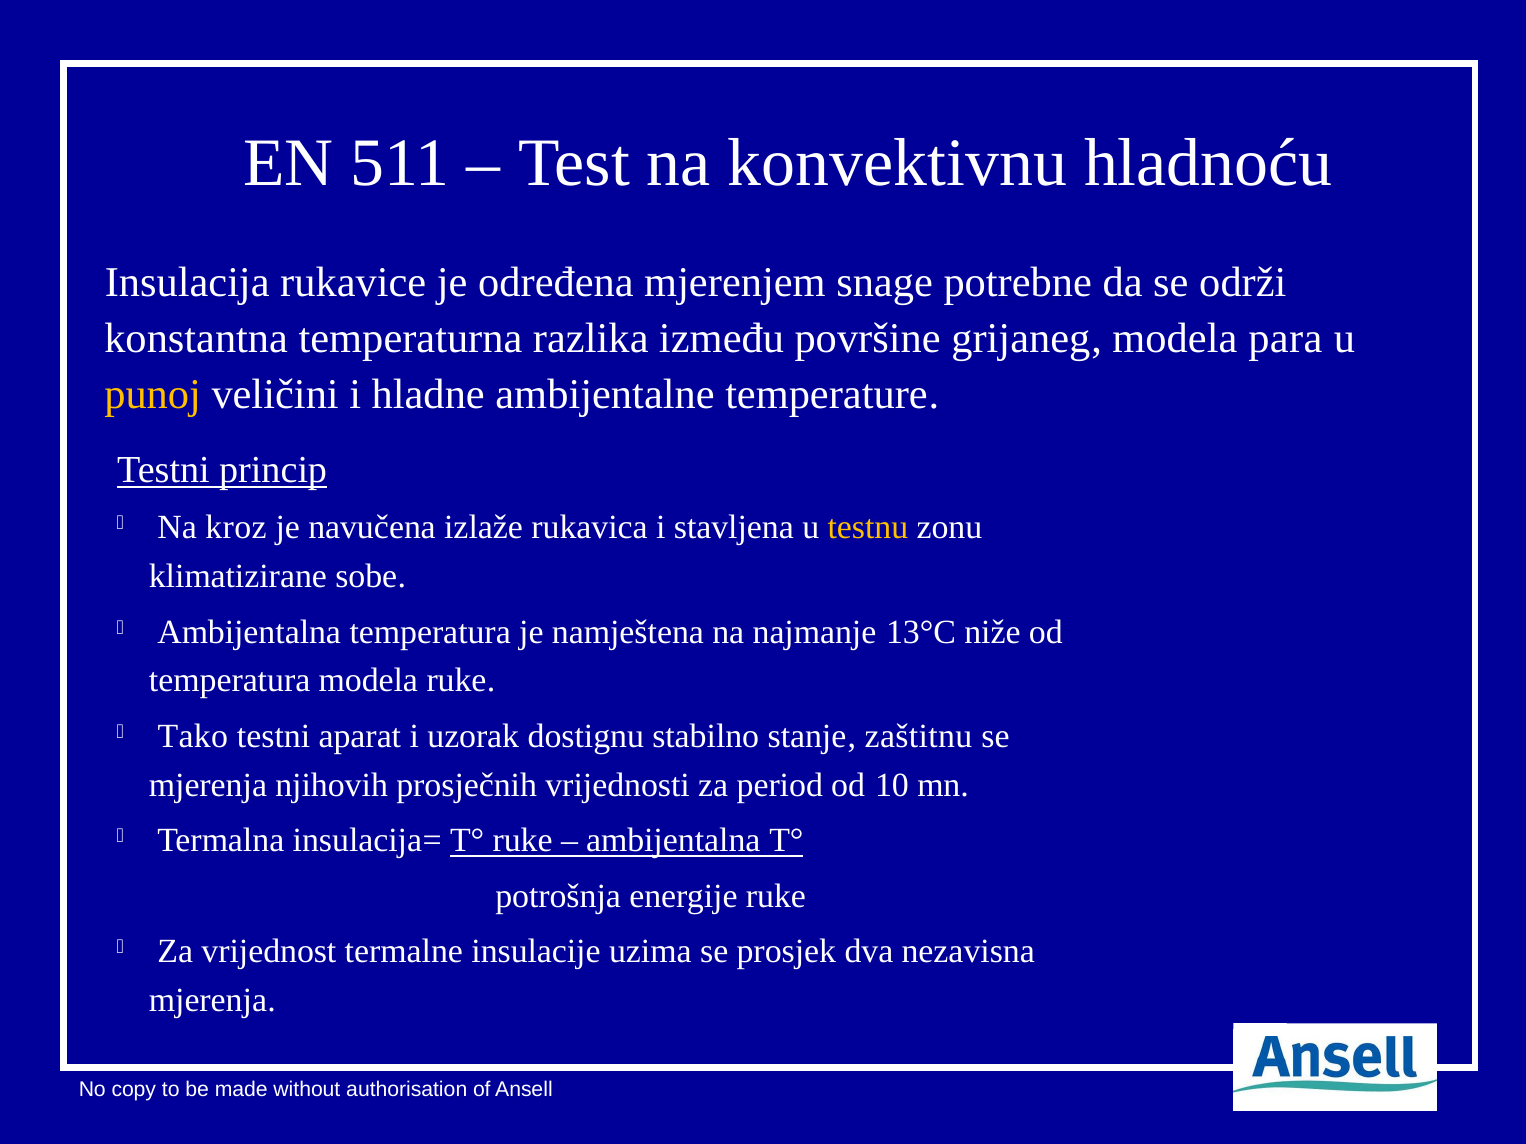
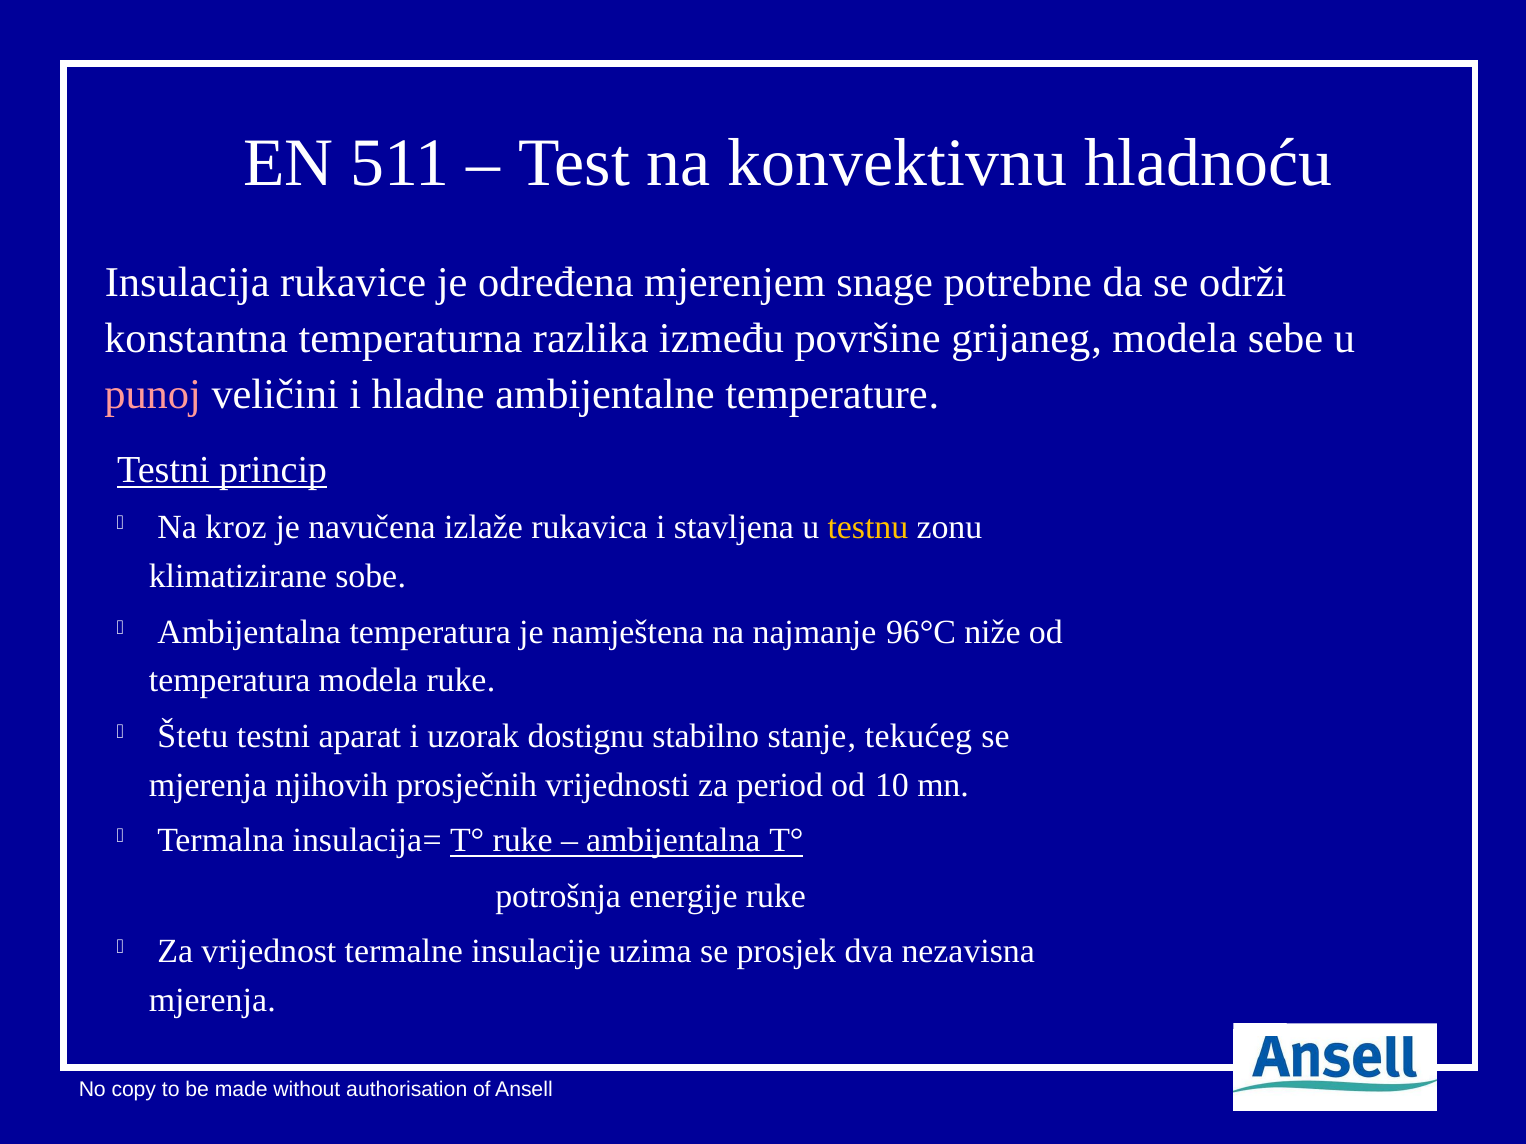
para: para -> sebe
punoj colour: yellow -> pink
13°C: 13°C -> 96°C
Tako: Tako -> Štetu
zaštitnu: zaštitnu -> tekućeg
